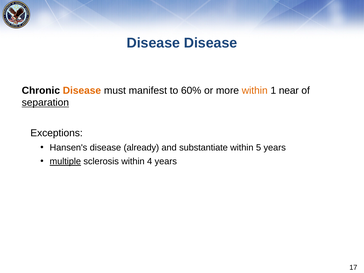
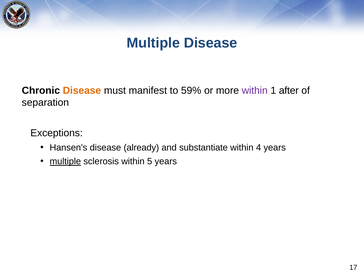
Disease at (153, 43): Disease -> Multiple
60%: 60% -> 59%
within at (255, 90) colour: orange -> purple
near: near -> after
separation underline: present -> none
5: 5 -> 4
4: 4 -> 5
